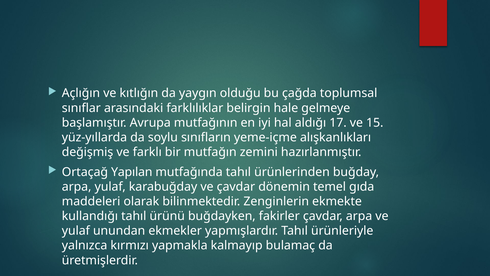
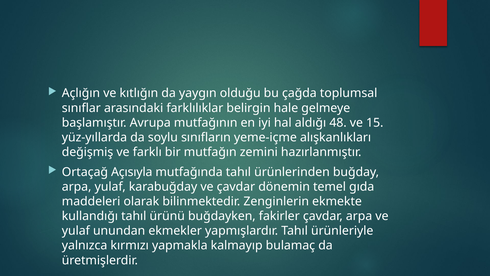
17: 17 -> 48
Yapılan: Yapılan -> Açısıyla
